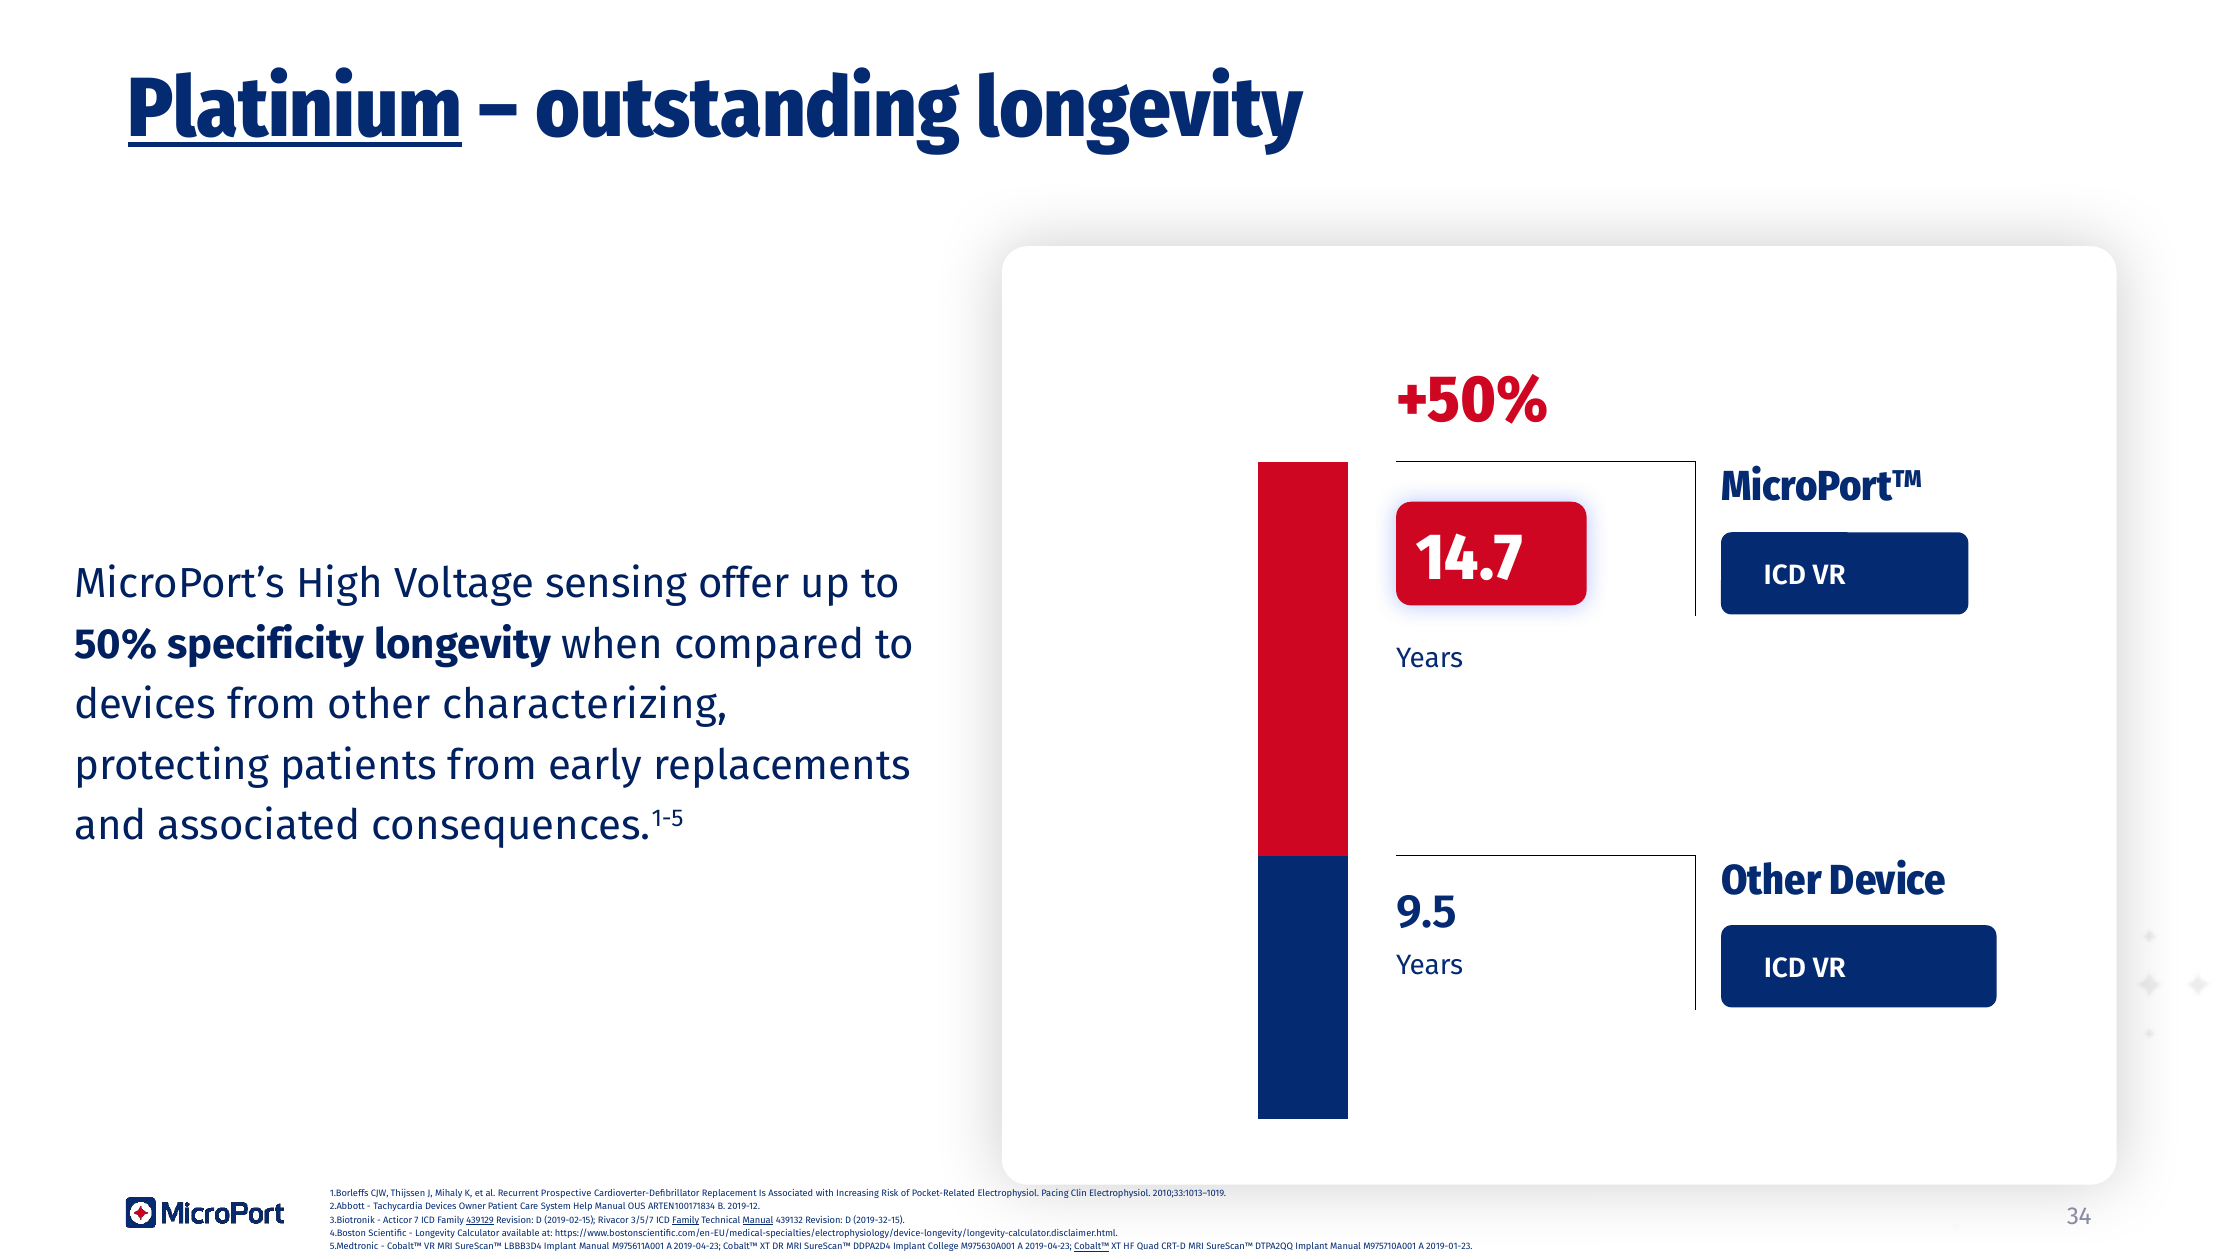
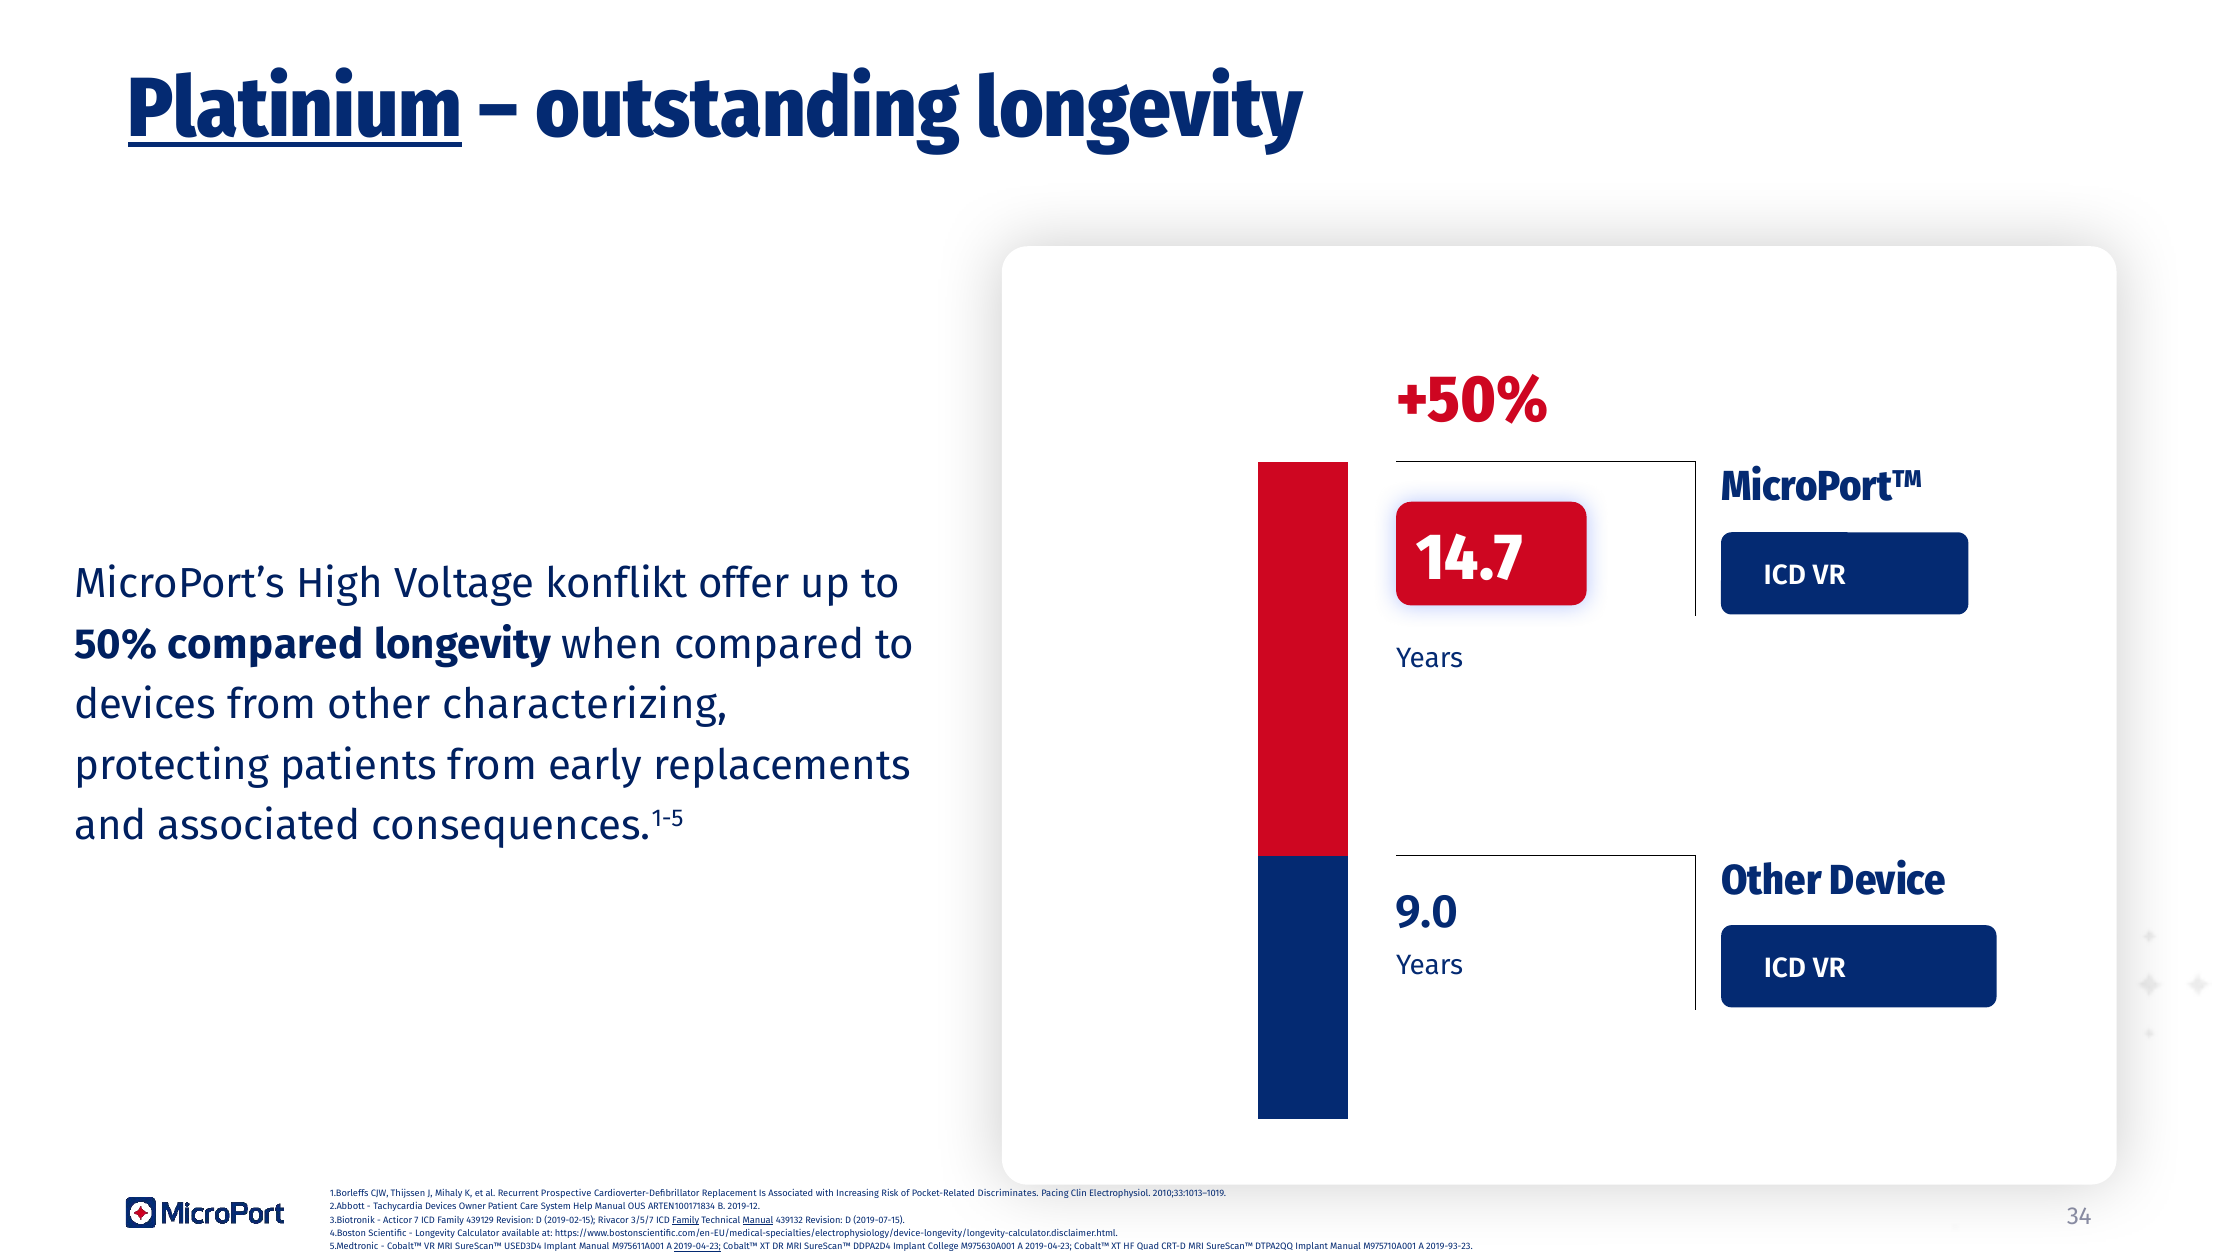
sensing: sensing -> konflikt
50% specificity: specificity -> compared
9.5: 9.5 -> 9.0
Pocket-Related Electrophysiol: Electrophysiol -> Discriminates
439129 underline: present -> none
2019-32-15: 2019-32-15 -> 2019-07-15
LBBB3D4: LBBB3D4 -> USED3D4
2019-04-23 at (697, 1247) underline: none -> present
Cobalt™ at (1092, 1247) underline: present -> none
2019-01-23: 2019-01-23 -> 2019-93-23
